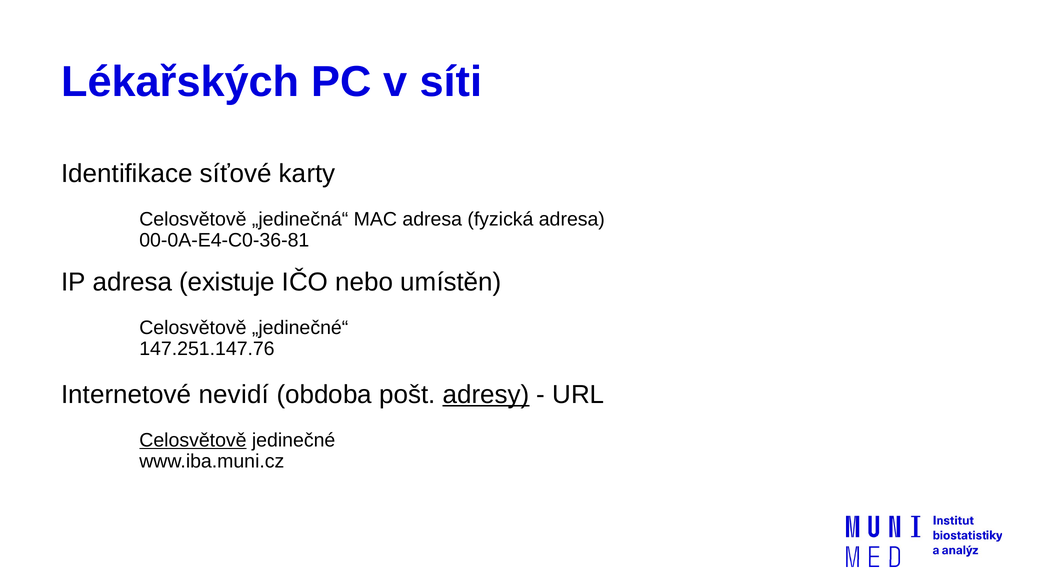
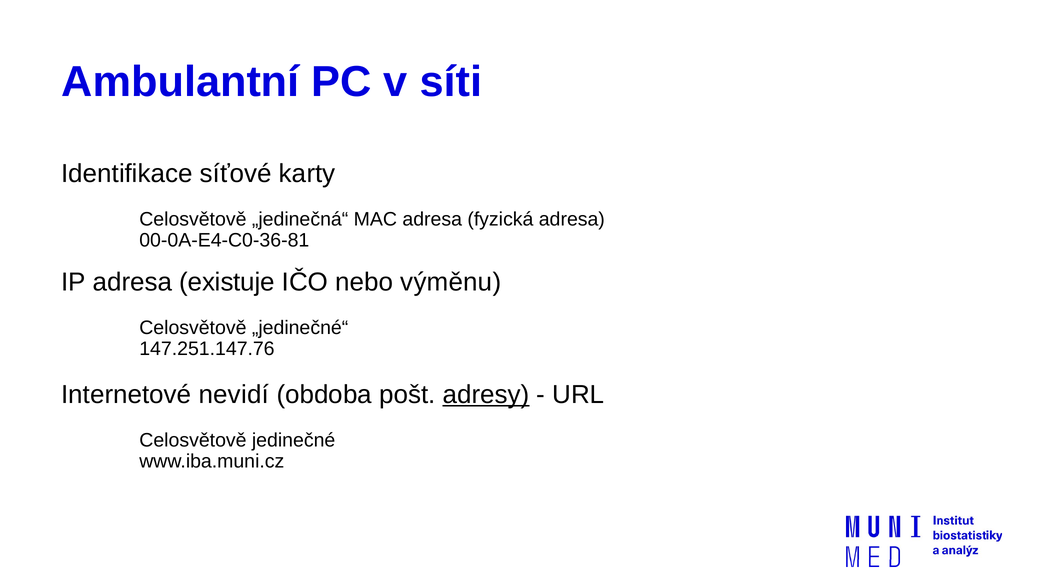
Lékařských: Lékařských -> Ambulantní
umístěn: umístěn -> výměnu
Celosvětově at (193, 440) underline: present -> none
